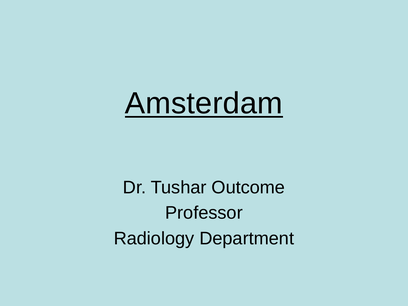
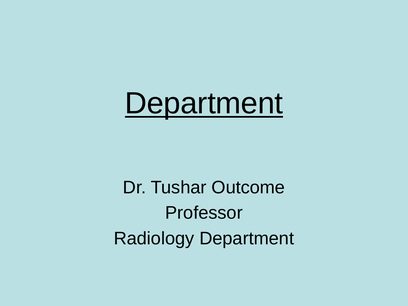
Amsterdam at (204, 103): Amsterdam -> Department
